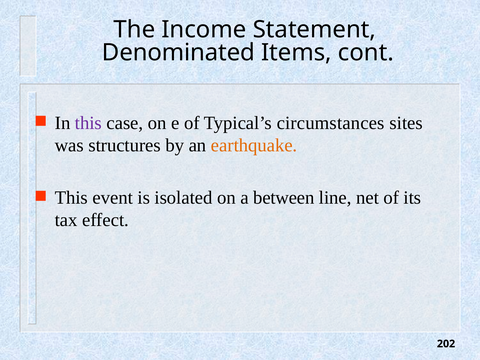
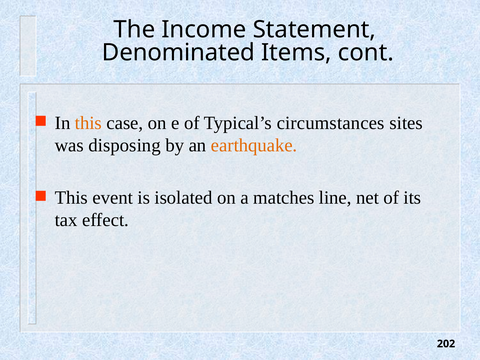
this at (88, 123) colour: purple -> orange
structures: structures -> disposing
between: between -> matches
